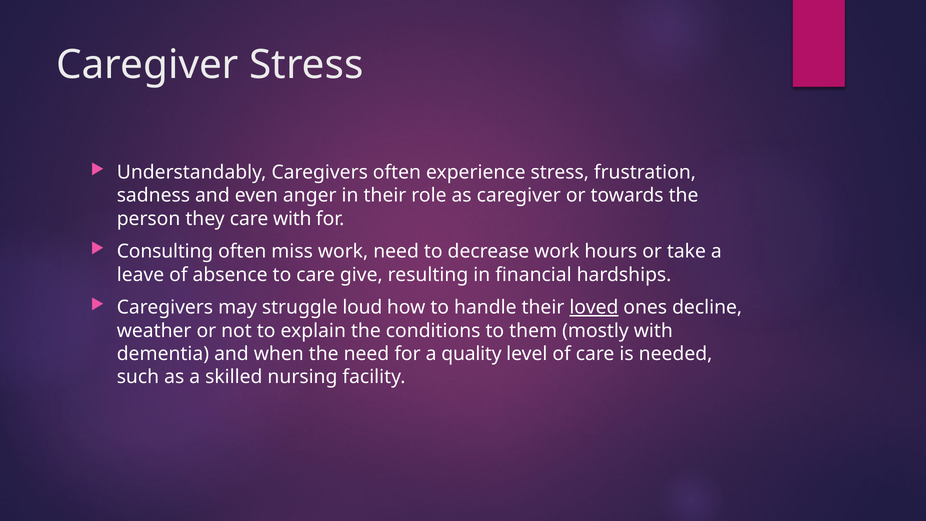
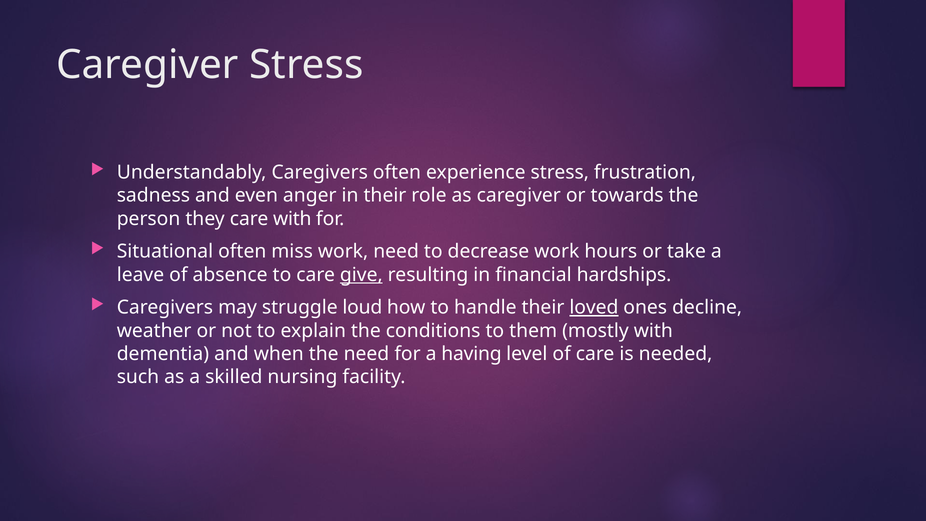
Consulting: Consulting -> Situational
give underline: none -> present
quality: quality -> having
